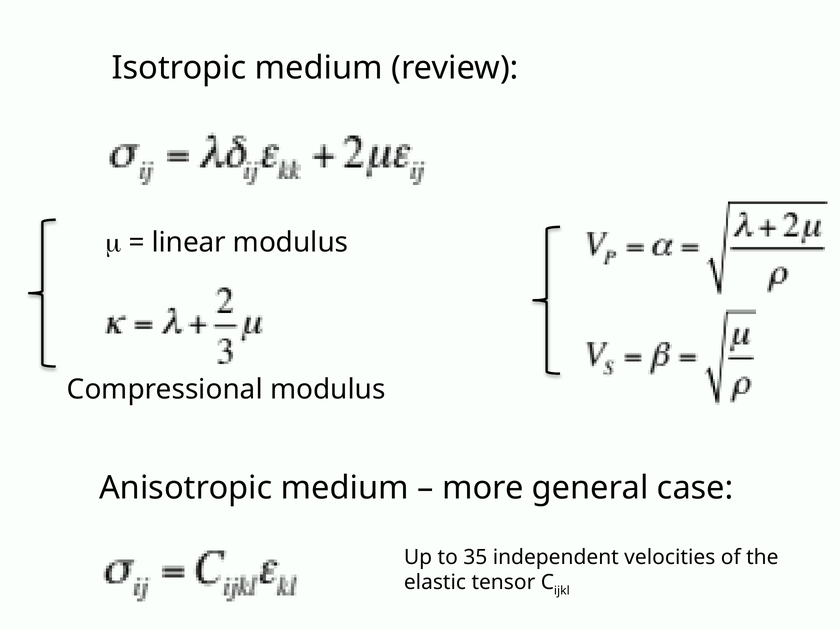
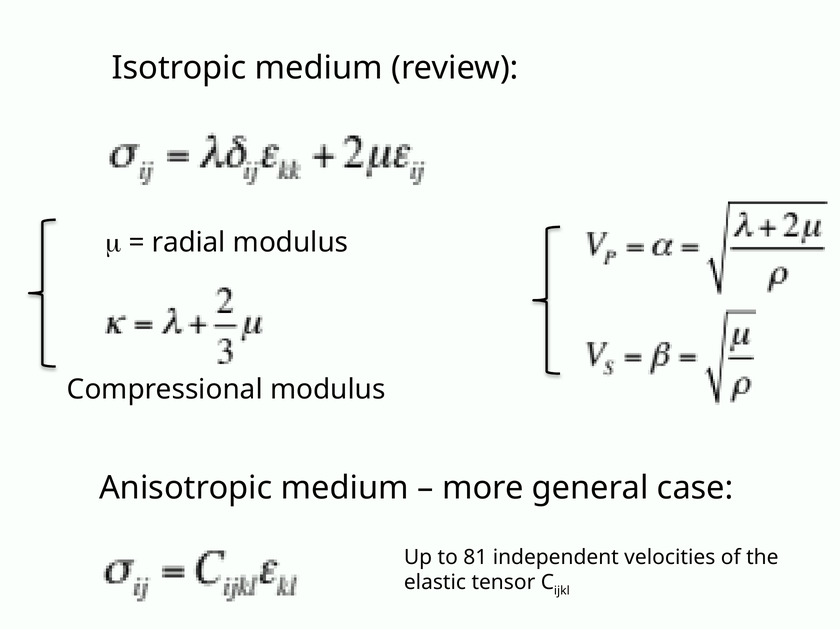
linear: linear -> radial
35: 35 -> 81
